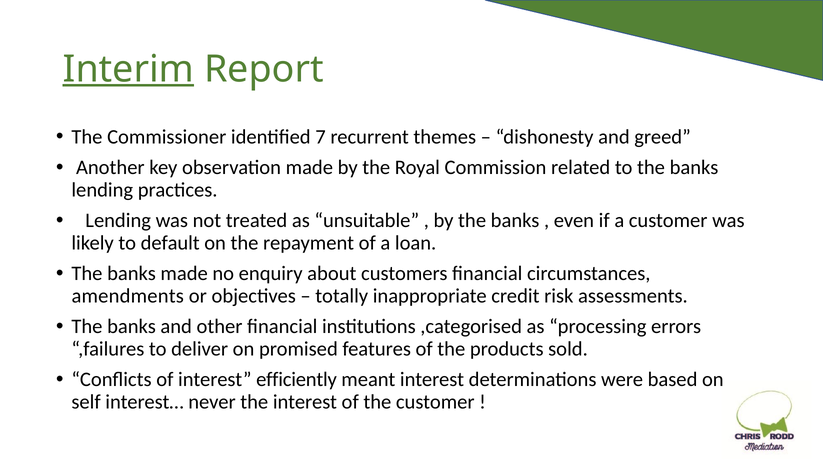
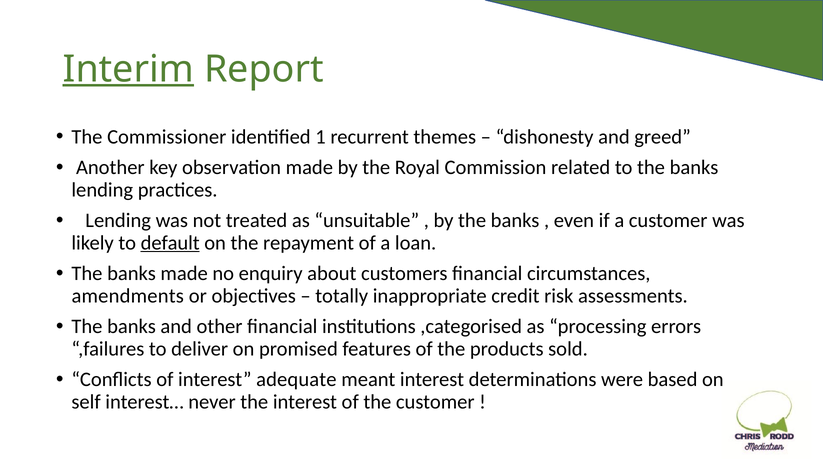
7: 7 -> 1
default underline: none -> present
efficiently: efficiently -> adequate
